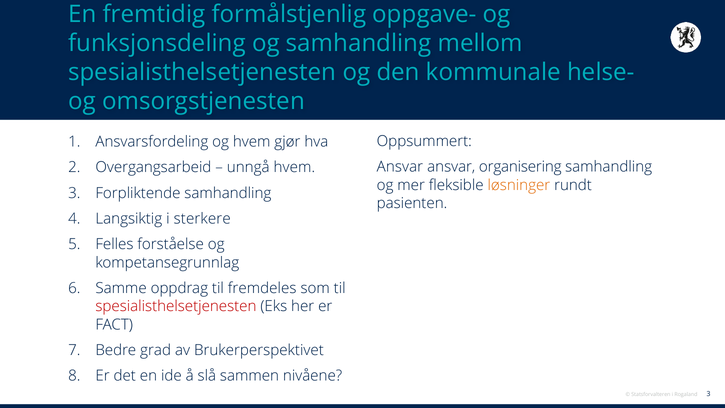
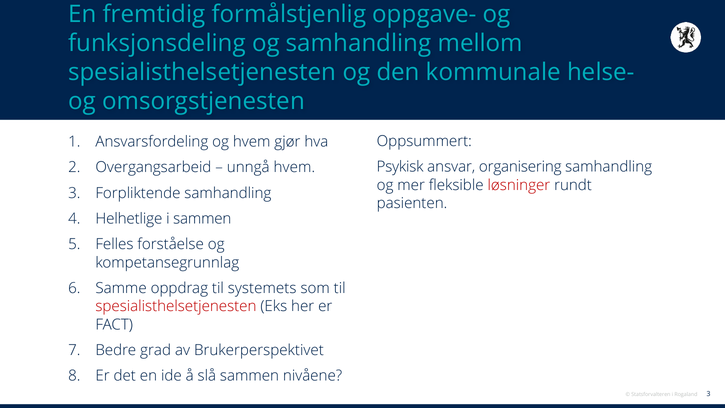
Ansvar at (400, 167): Ansvar -> Psykisk
løsninger colour: orange -> red
Langsiktig: Langsiktig -> Helhetlige
i sterkere: sterkere -> sammen
fremdeles: fremdeles -> systemets
